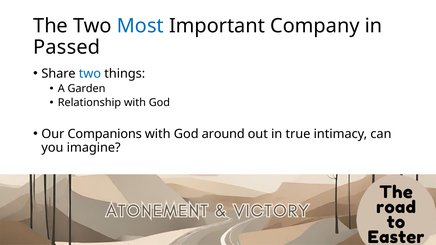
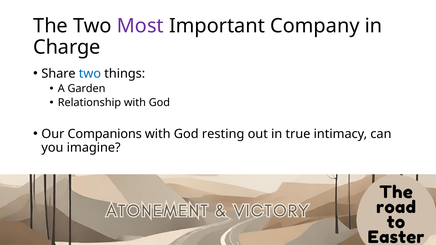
Most colour: blue -> purple
Passed: Passed -> Charge
around: around -> resting
